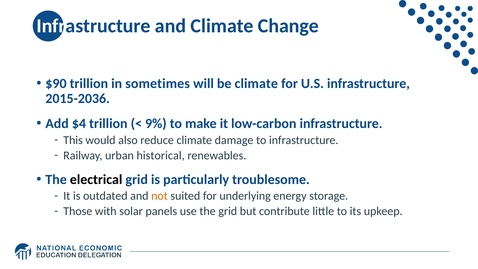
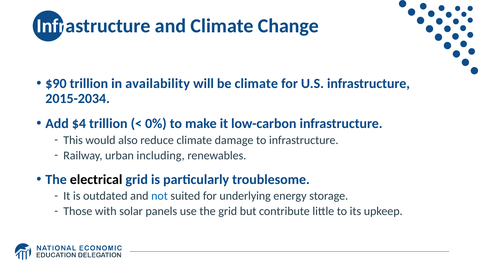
sometimes: sometimes -> availability
2015-2036: 2015-2036 -> 2015-2034
9%: 9% -> 0%
historical: historical -> including
not colour: orange -> blue
